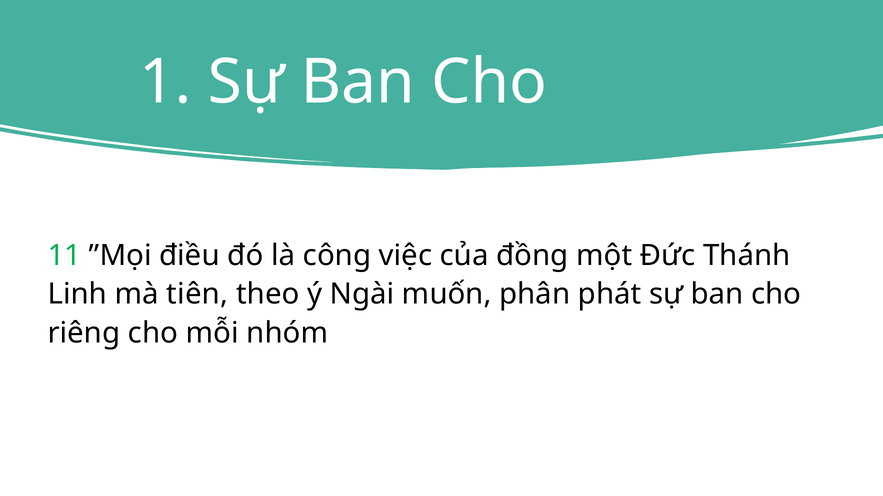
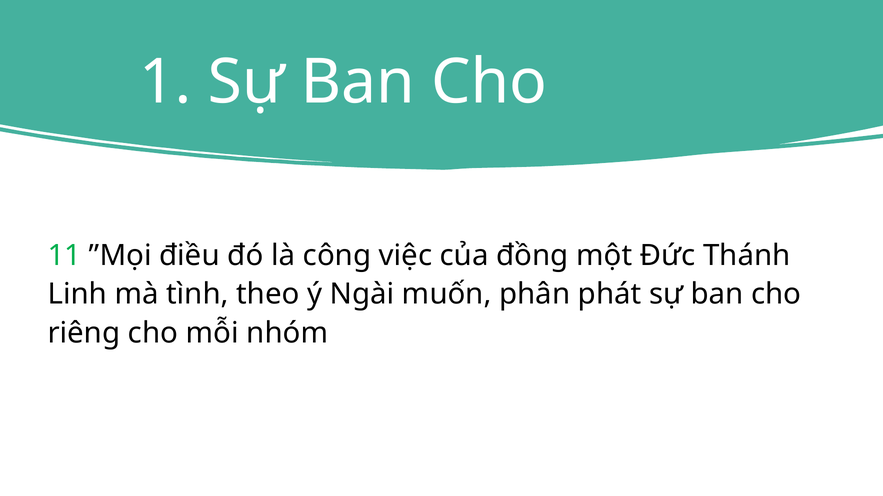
tiên: tiên -> tình
